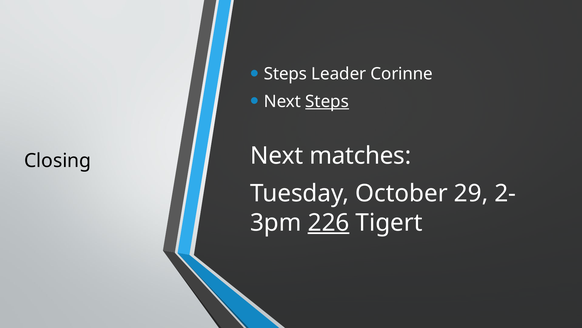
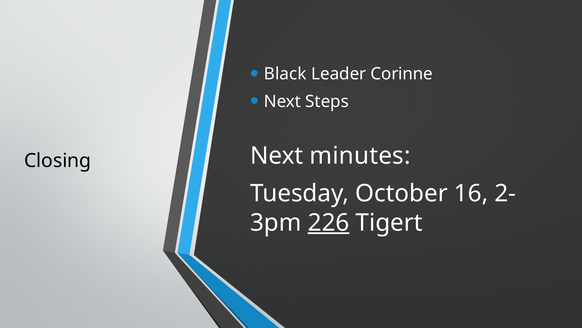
Steps at (285, 74): Steps -> Black
Steps at (327, 101) underline: present -> none
matches: matches -> minutes
29: 29 -> 16
